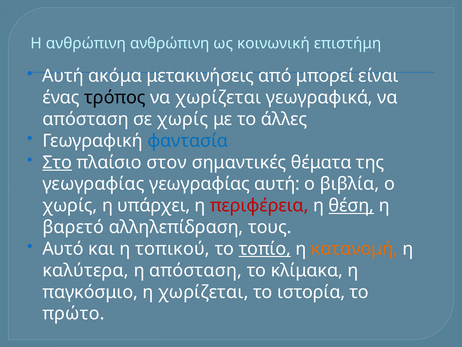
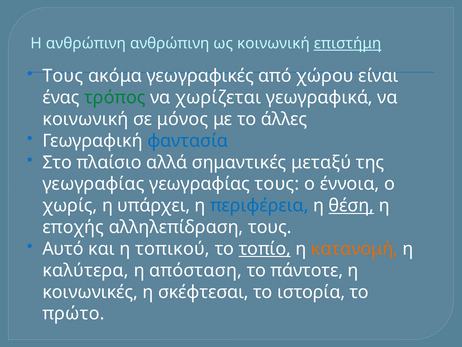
επιστήμη underline: none -> present
Αυτή at (63, 76): Αυτή -> Τους
μετακινήσεις: μετακινήσεις -> γεωγραφικές
μπορεί: μπορεί -> χώρου
τρόπος colour: black -> green
απόσταση at (86, 119): απόσταση -> κοινωνική
σε χωρίς: χωρίς -> μόνος
Στο underline: present -> none
στον: στον -> αλλά
θέματα: θέματα -> μεταξύ
γεωγραφίας αυτή: αυτή -> τους
βιβλία: βιβλία -> έννοια
περιφέρεια colour: red -> blue
βαρετό: βαρετό -> εποχής
κλίμακα: κλίμακα -> πάντοτε
παγκόσμιο: παγκόσμιο -> κοινωνικές
η χωρίζεται: χωρίζεται -> σκέφτεσαι
